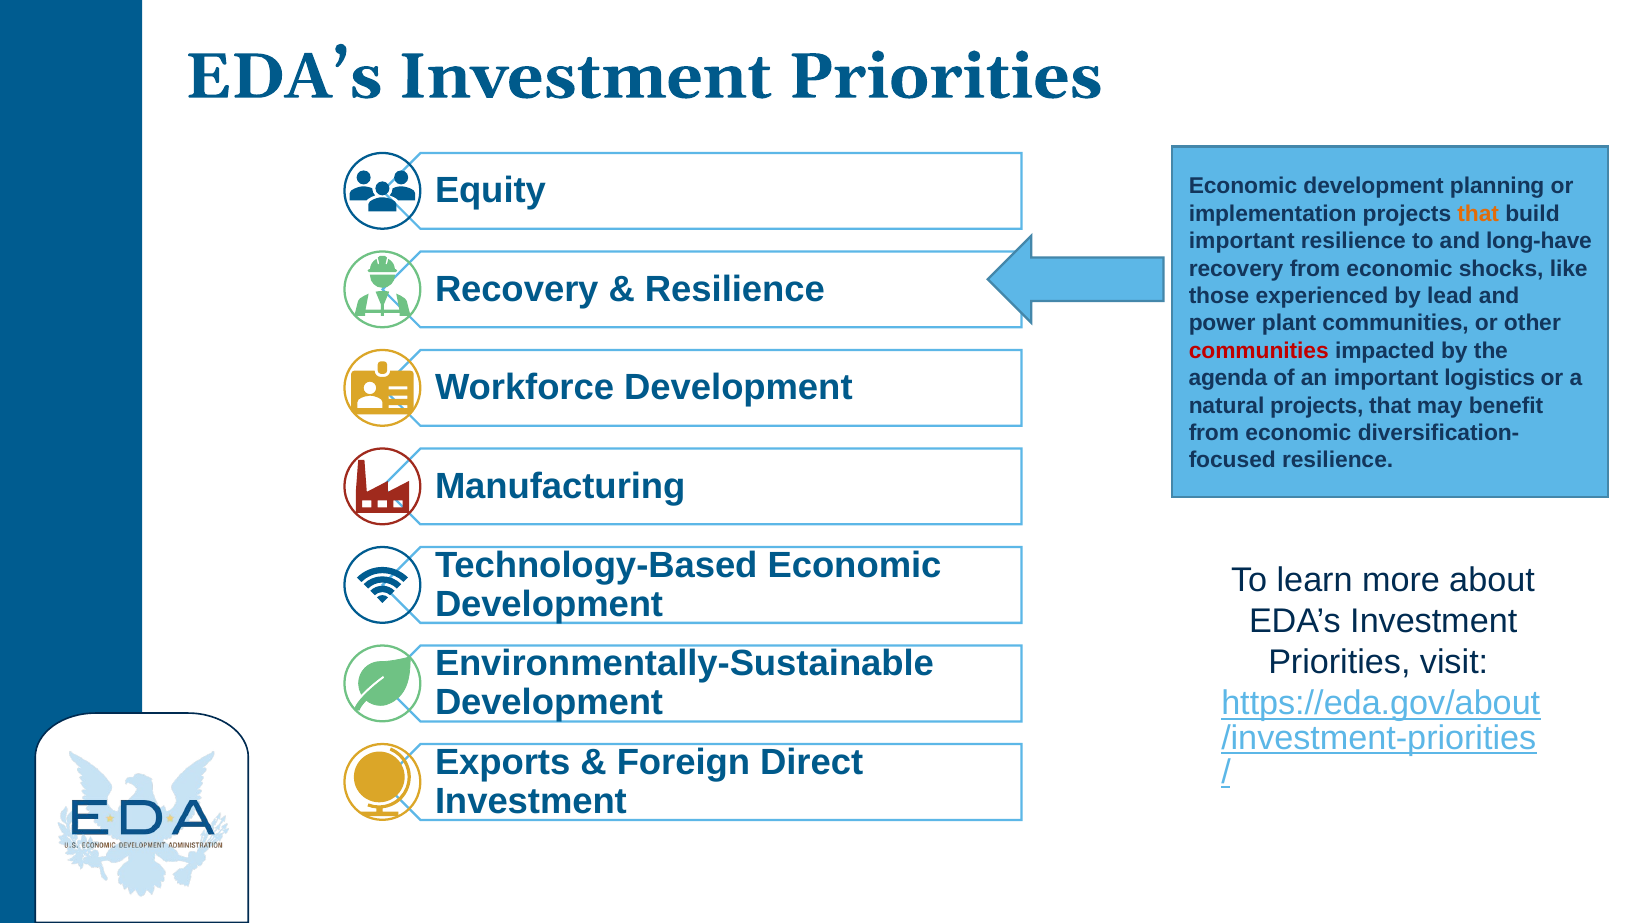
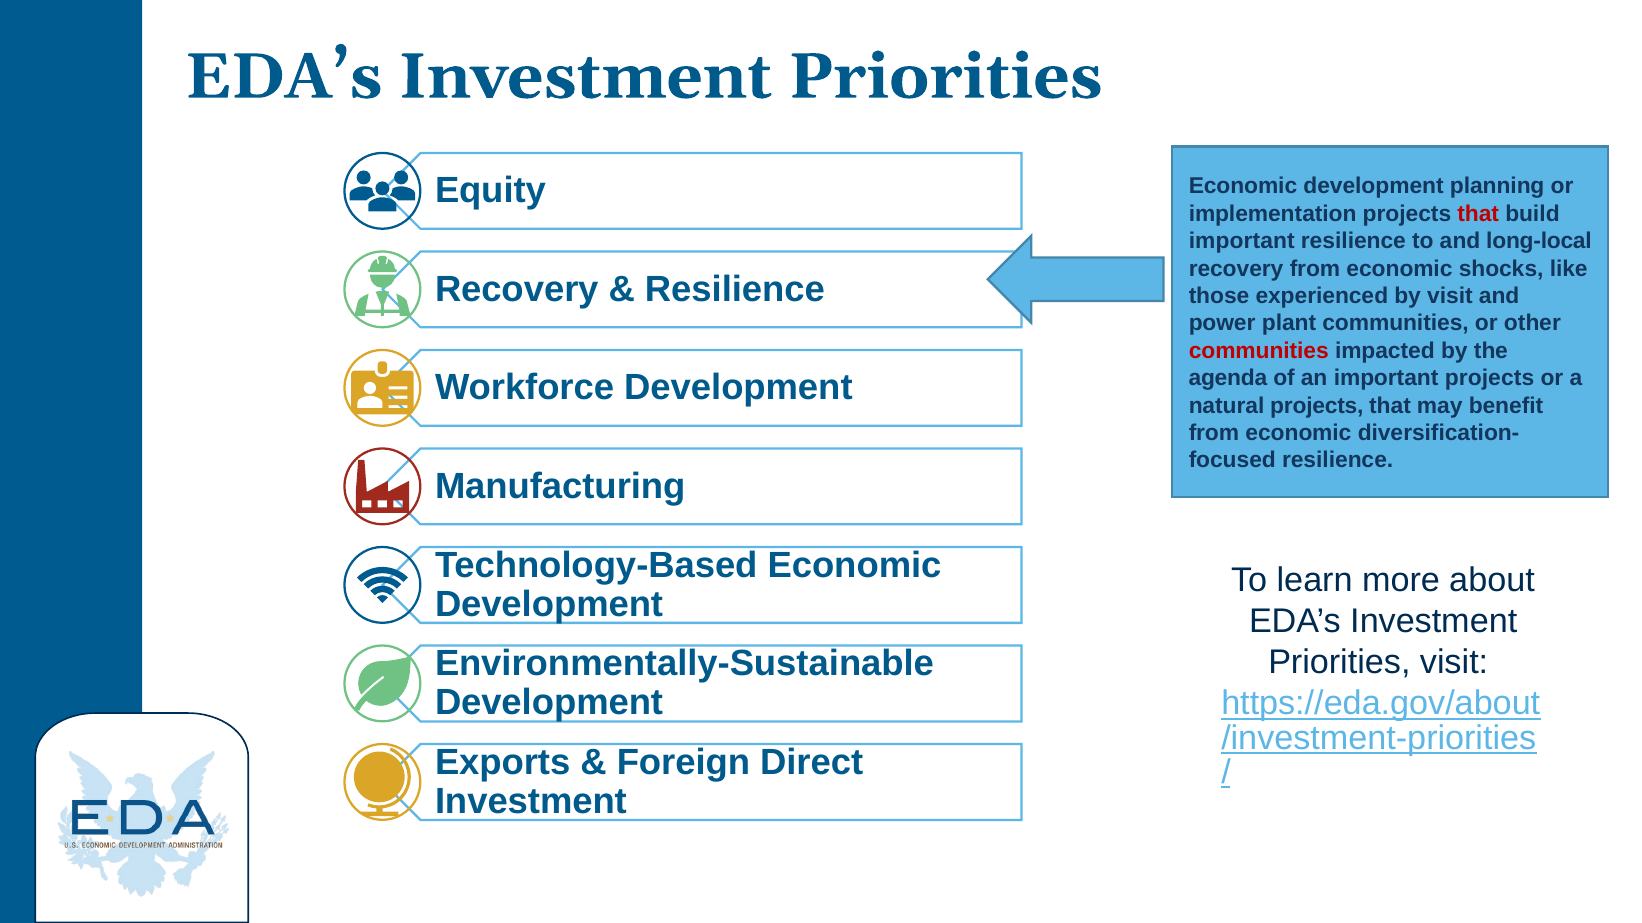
that at (1478, 214) colour: orange -> red
long-have: long-have -> long-local
by lead: lead -> visit
important logistics: logistics -> projects
